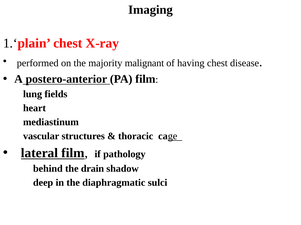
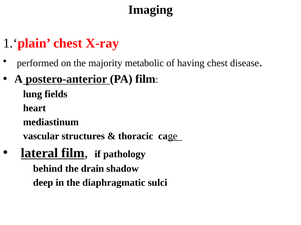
malignant: malignant -> metabolic
